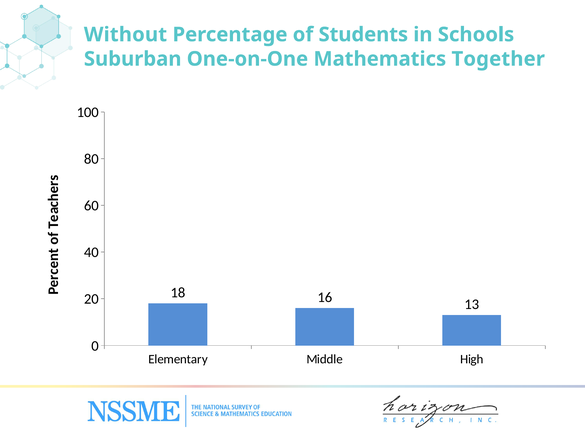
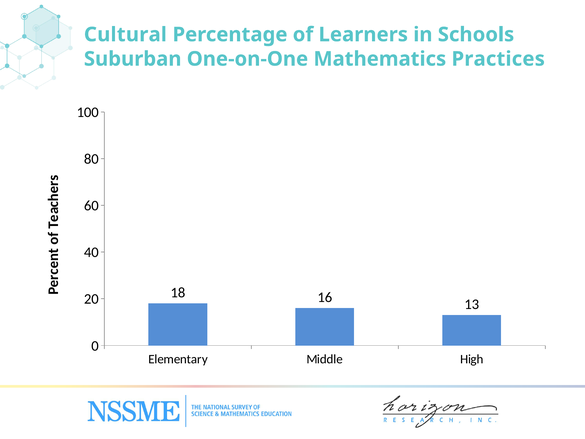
Without: Without -> Cultural
Students: Students -> Learners
Together: Together -> Practices
